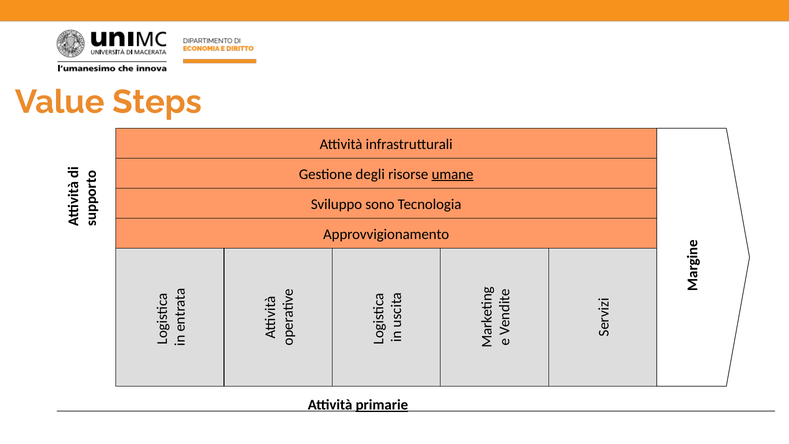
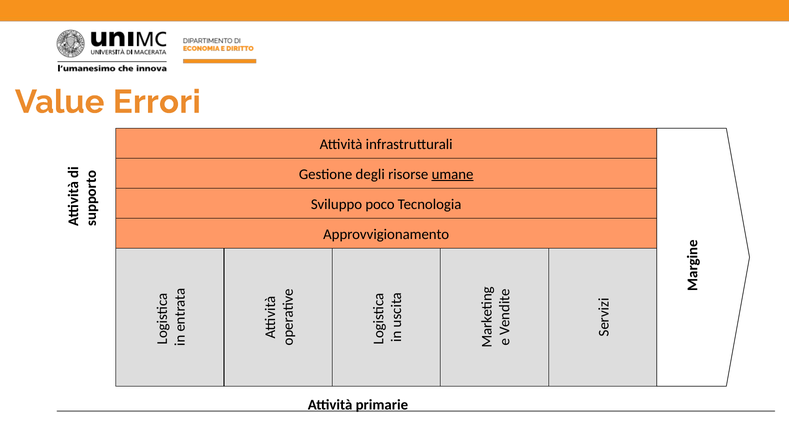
Steps: Steps -> Errori
sono: sono -> poco
primarie underline: present -> none
